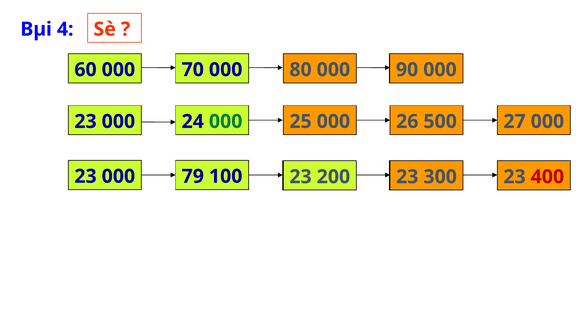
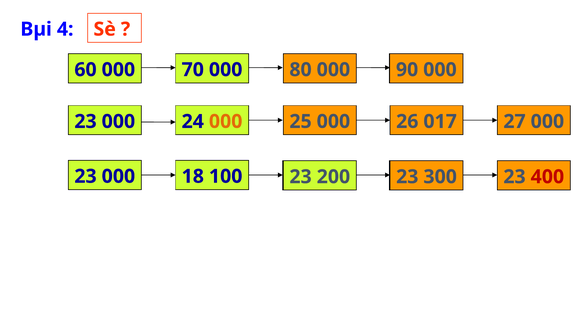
000 at (226, 122) colour: green -> orange
500: 500 -> 017
79: 79 -> 18
